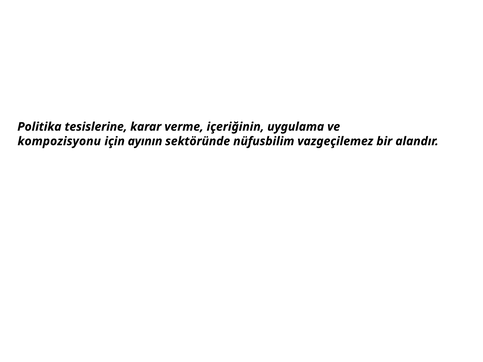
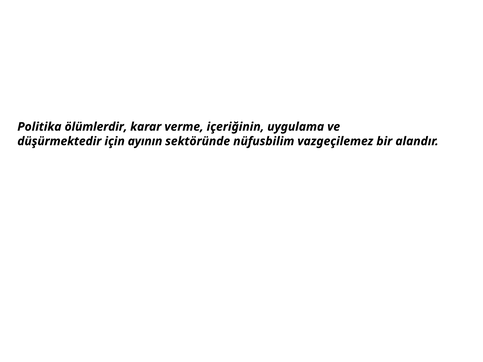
tesislerine: tesislerine -> ölümlerdir
kompozisyonu: kompozisyonu -> düşürmektedir
